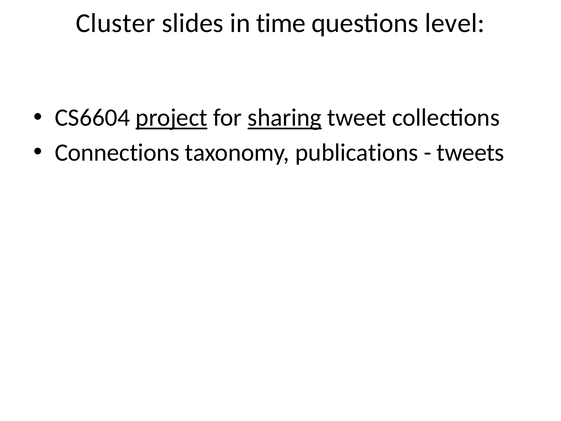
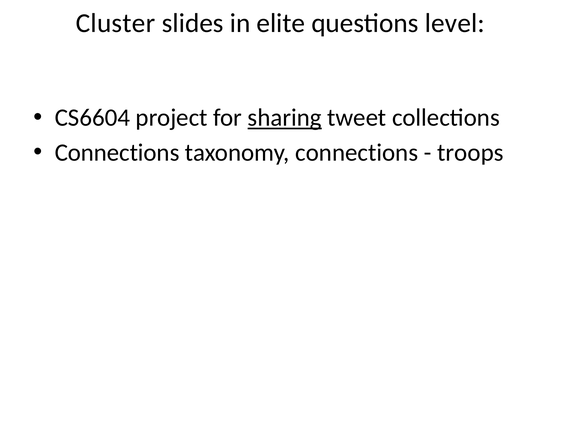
time: time -> elite
project underline: present -> none
taxonomy publications: publications -> connections
tweets: tweets -> troops
